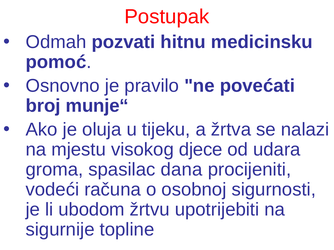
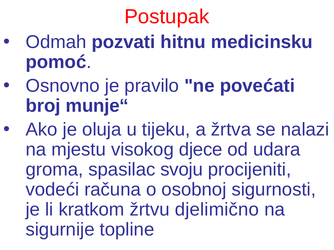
dana: dana -> svoju
ubodom: ubodom -> kratkom
upotrijebiti: upotrijebiti -> djelimično
